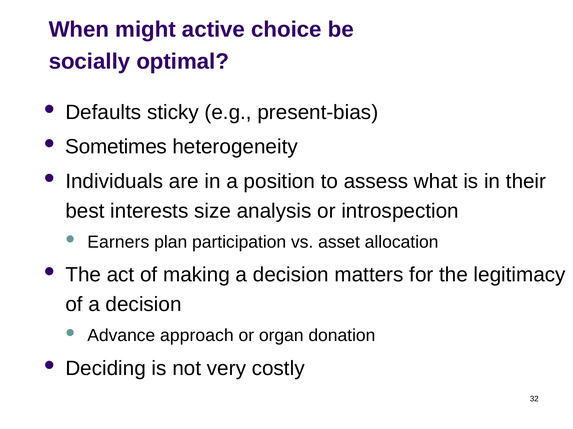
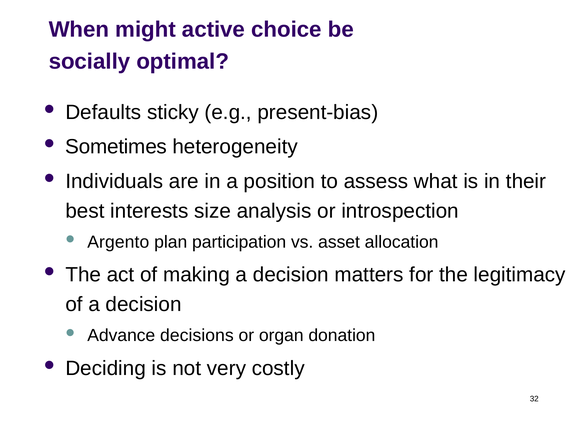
Earners: Earners -> Argento
approach: approach -> decisions
